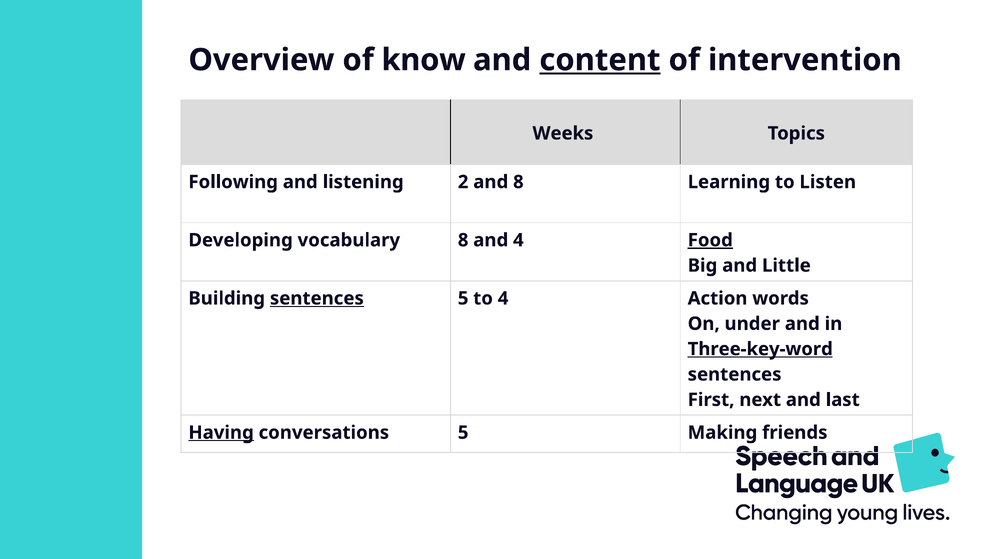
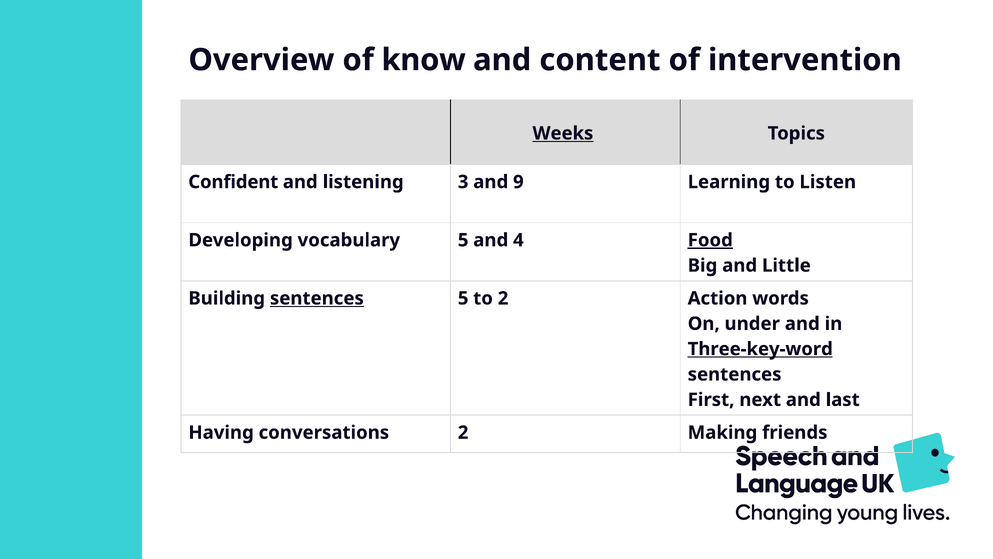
content underline: present -> none
Weeks underline: none -> present
Following: Following -> Confident
2: 2 -> 3
and 8: 8 -> 9
vocabulary 8: 8 -> 5
to 4: 4 -> 2
Having underline: present -> none
conversations 5: 5 -> 2
